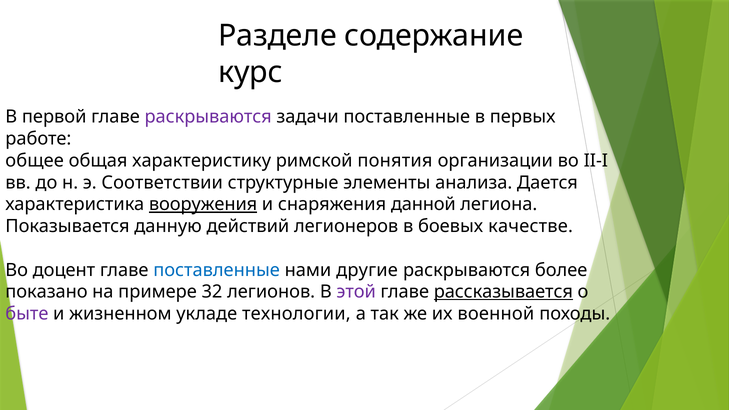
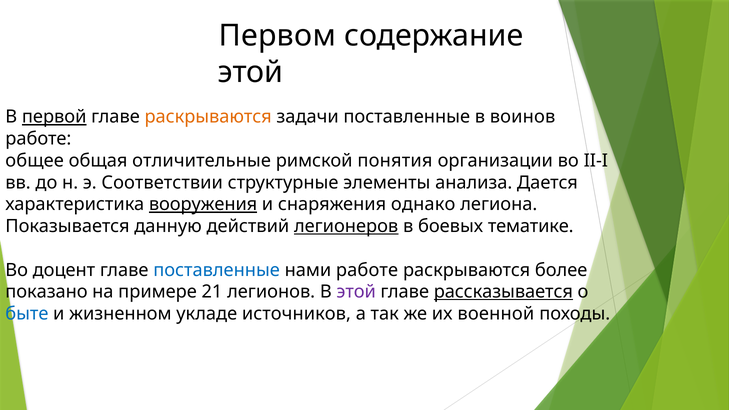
Разделе: Разделе -> Первом
курс at (250, 72): курс -> этой
первой underline: none -> present
раскрываются at (208, 117) colour: purple -> orange
первых: первых -> воинов
характеристику: характеристику -> отличительные
данной: данной -> однако
легионеров underline: none -> present
качестве: качестве -> тематике
нами другие: другие -> работе
32: 32 -> 21
быте colour: purple -> blue
технологии: технологии -> источников
